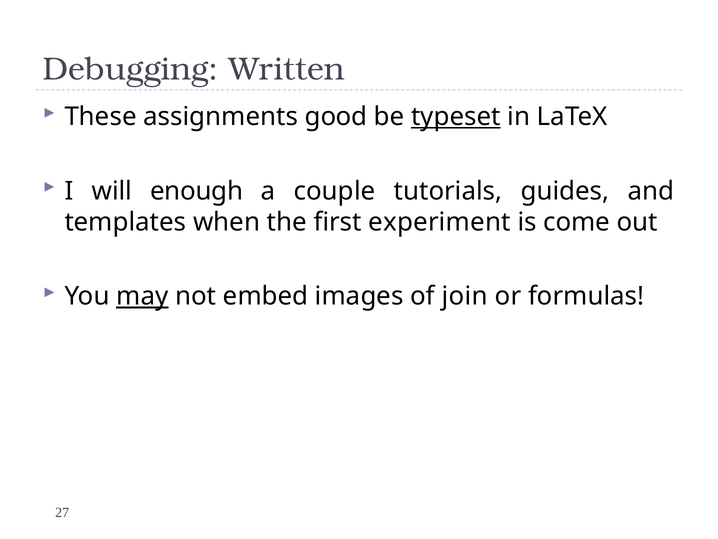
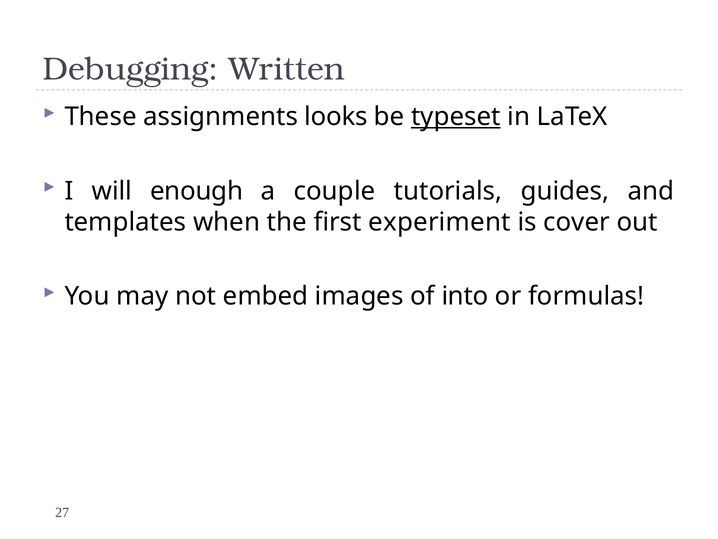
good: good -> looks
come: come -> cover
may underline: present -> none
join: join -> into
